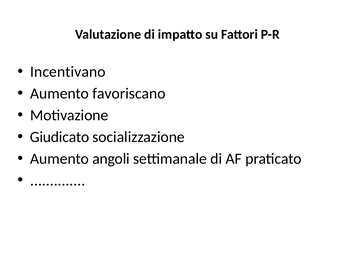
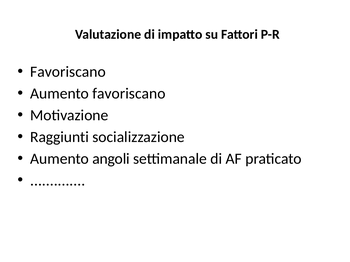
Incentivano at (68, 72): Incentivano -> Favoriscano
Giudicato: Giudicato -> Raggiunti
